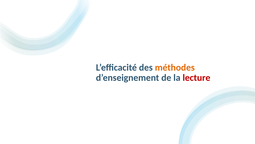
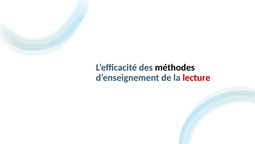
méthodes colour: orange -> black
